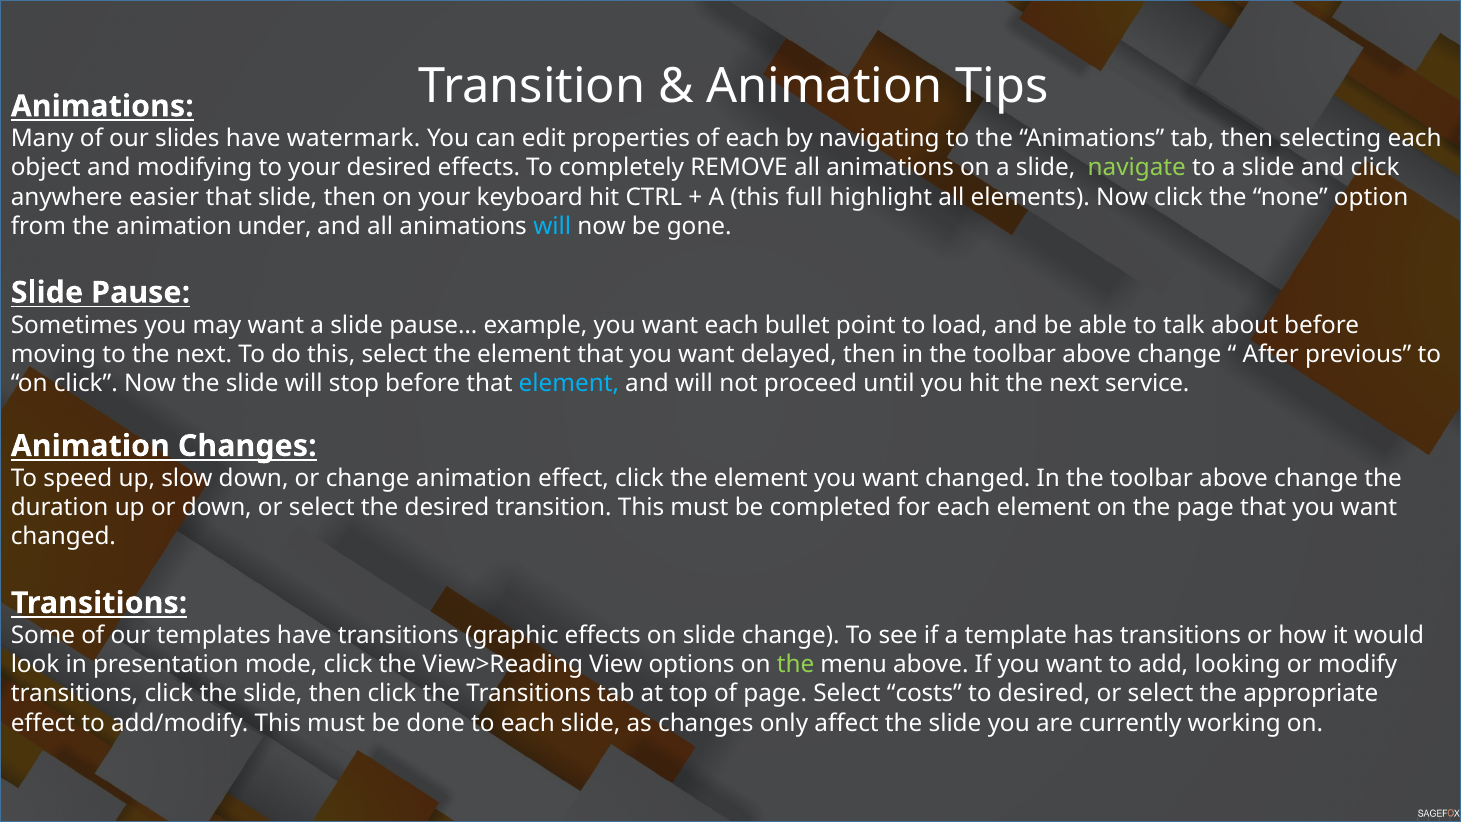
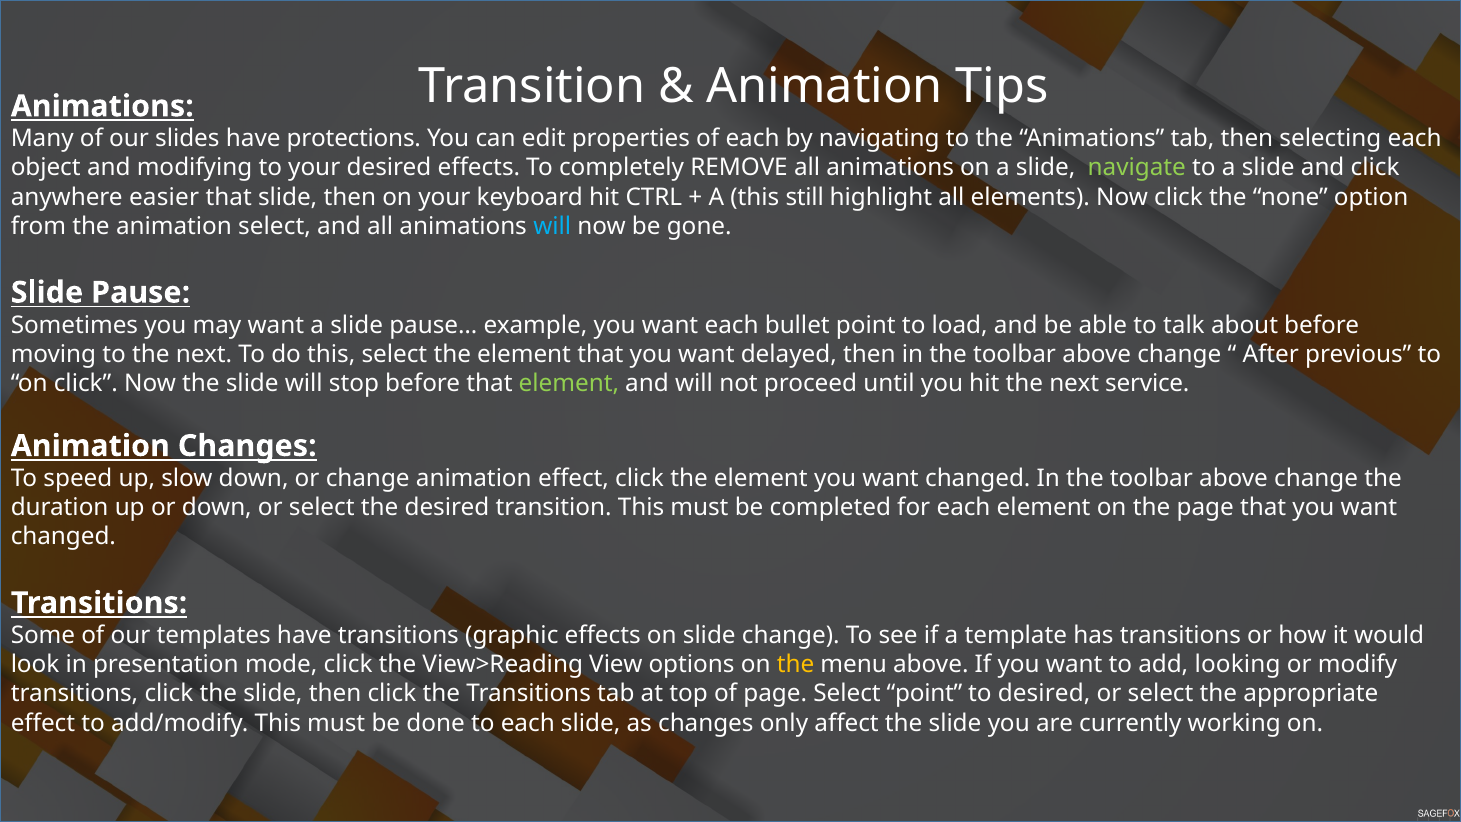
watermark: watermark -> protections
full: full -> still
animation under: under -> select
element at (569, 383) colour: light blue -> light green
the at (796, 665) colour: light green -> yellow
Select costs: costs -> point
